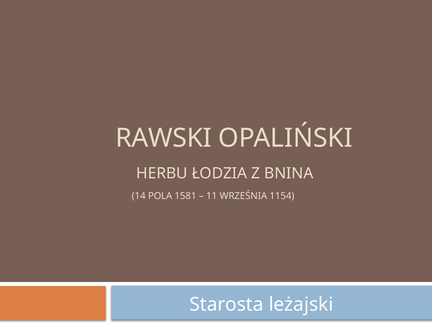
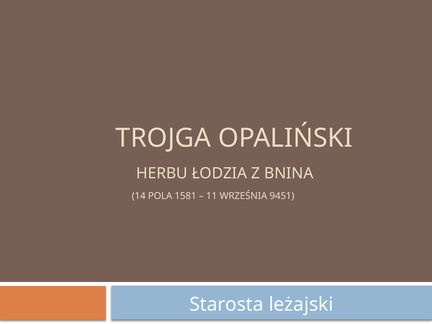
RAWSKI: RAWSKI -> TROJGA
1154: 1154 -> 9451
